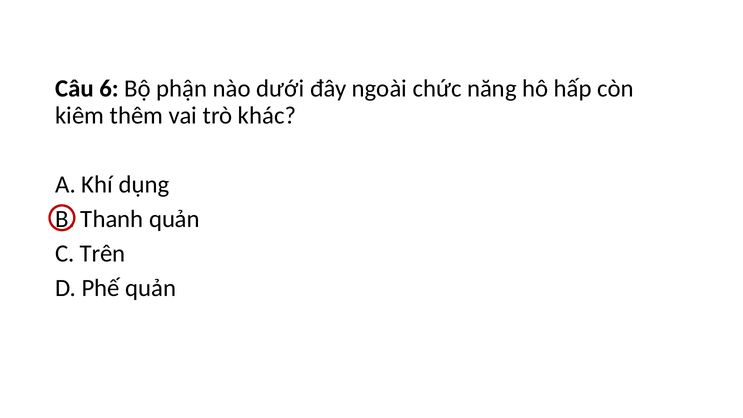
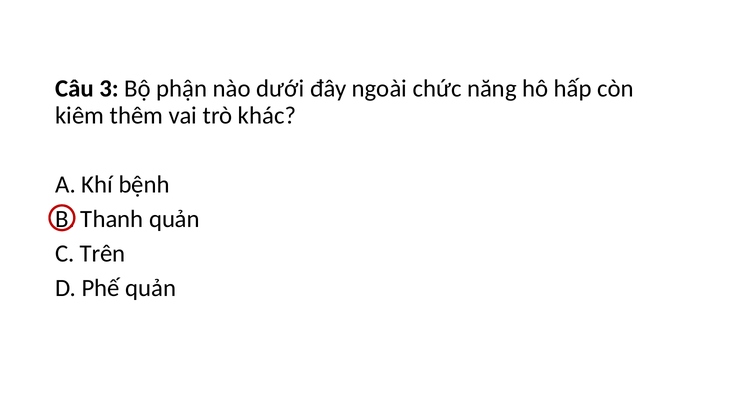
6: 6 -> 3
dụng: dụng -> bệnh
